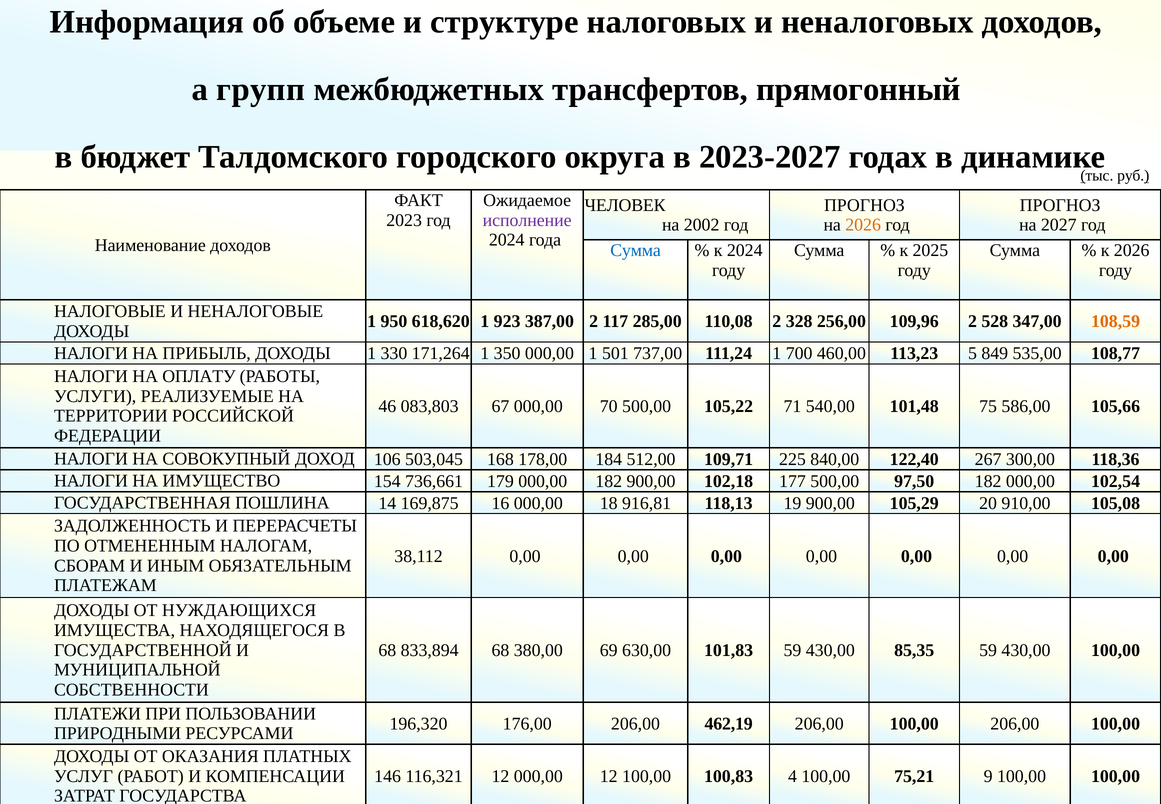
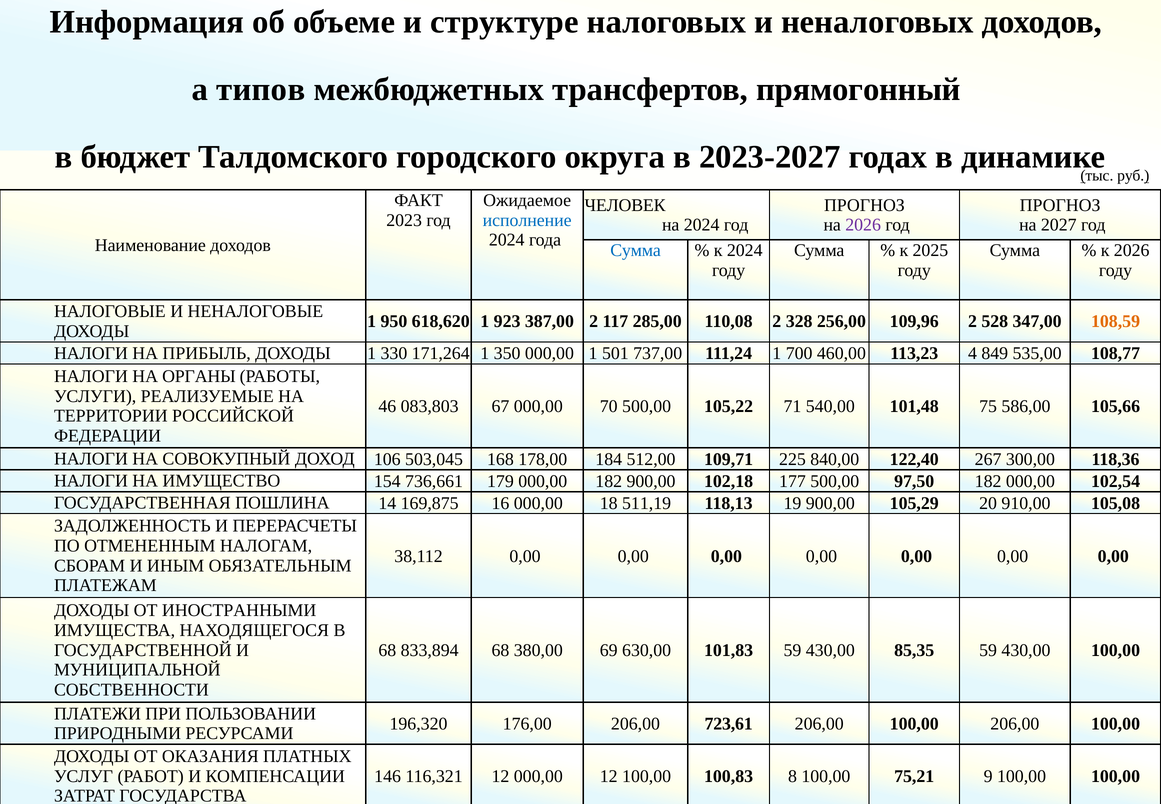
групп: групп -> типов
исполнение colour: purple -> blue
на 2002: 2002 -> 2024
2026 at (863, 225) colour: orange -> purple
5: 5 -> 4
ОПЛАТУ: ОПЛАТУ -> ОРГАНЫ
916,81: 916,81 -> 511,19
НУЖДАЮЩИХСЯ: НУЖДАЮЩИХСЯ -> ИНОСТРАННЫМИ
462,19: 462,19 -> 723,61
4: 4 -> 8
